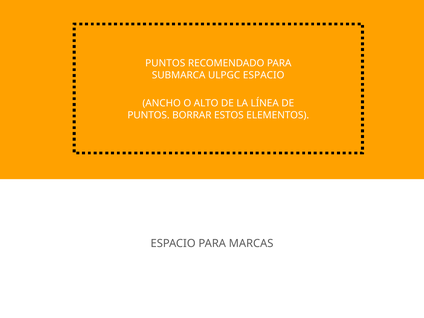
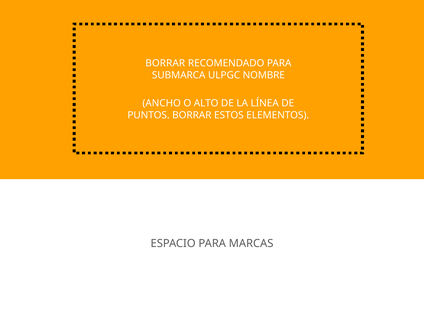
PUNTOS at (165, 63): PUNTOS -> BORRAR
ULPGC ESPACIO: ESPACIO -> NOMBRE
